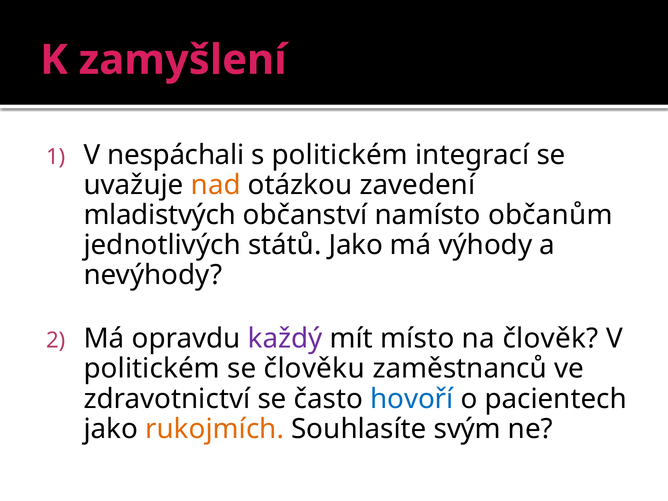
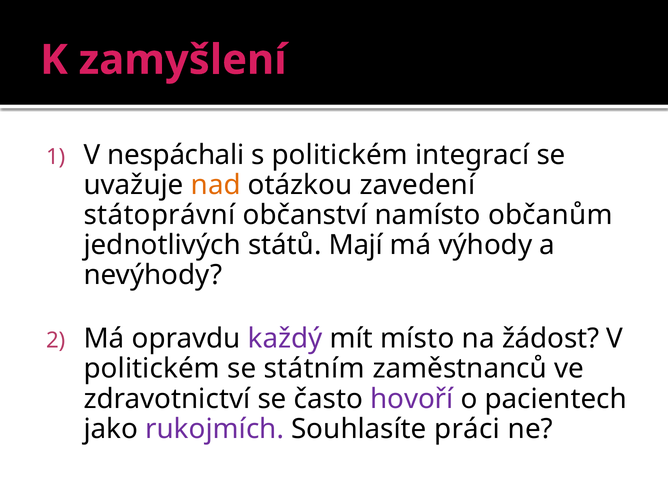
mladistvých: mladistvých -> státoprávní
států Jako: Jako -> Mají
člověk: člověk -> žádost
člověku: člověku -> státním
hovoří colour: blue -> purple
rukojmích colour: orange -> purple
svým: svým -> práci
